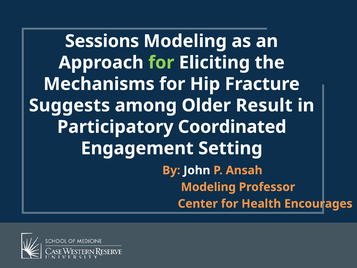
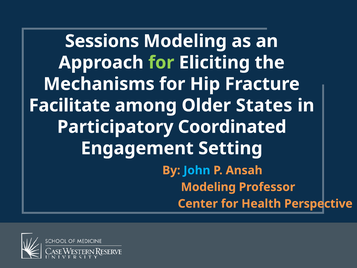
Suggests: Suggests -> Facilitate
Result: Result -> States
John colour: white -> light blue
Encourages: Encourages -> Perspective
